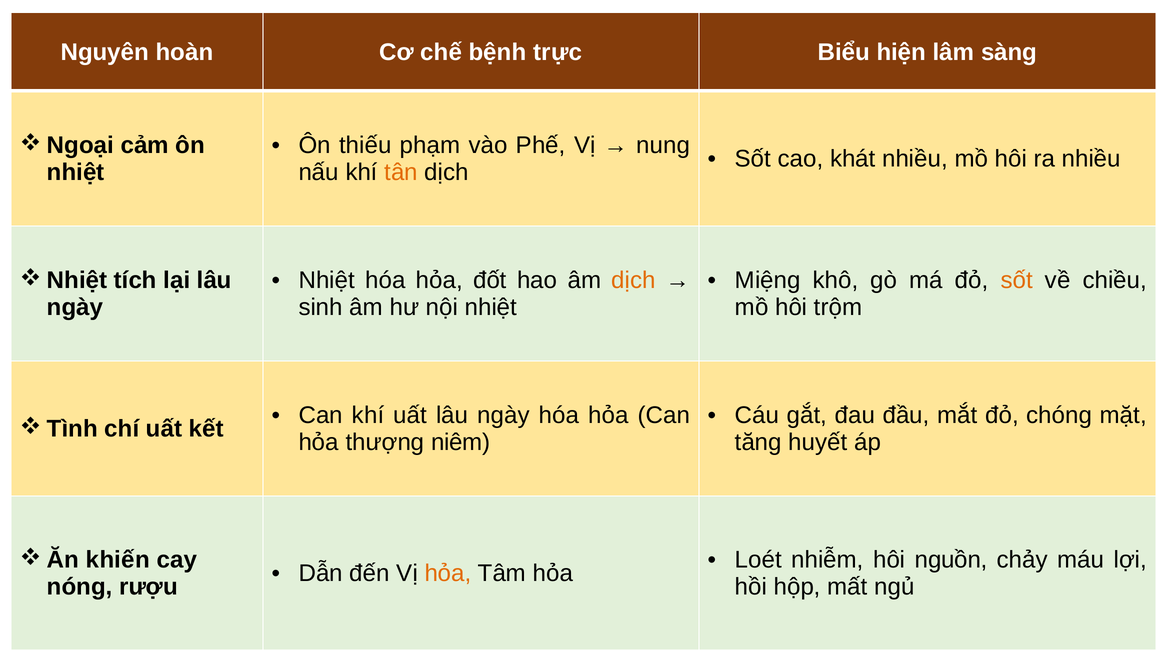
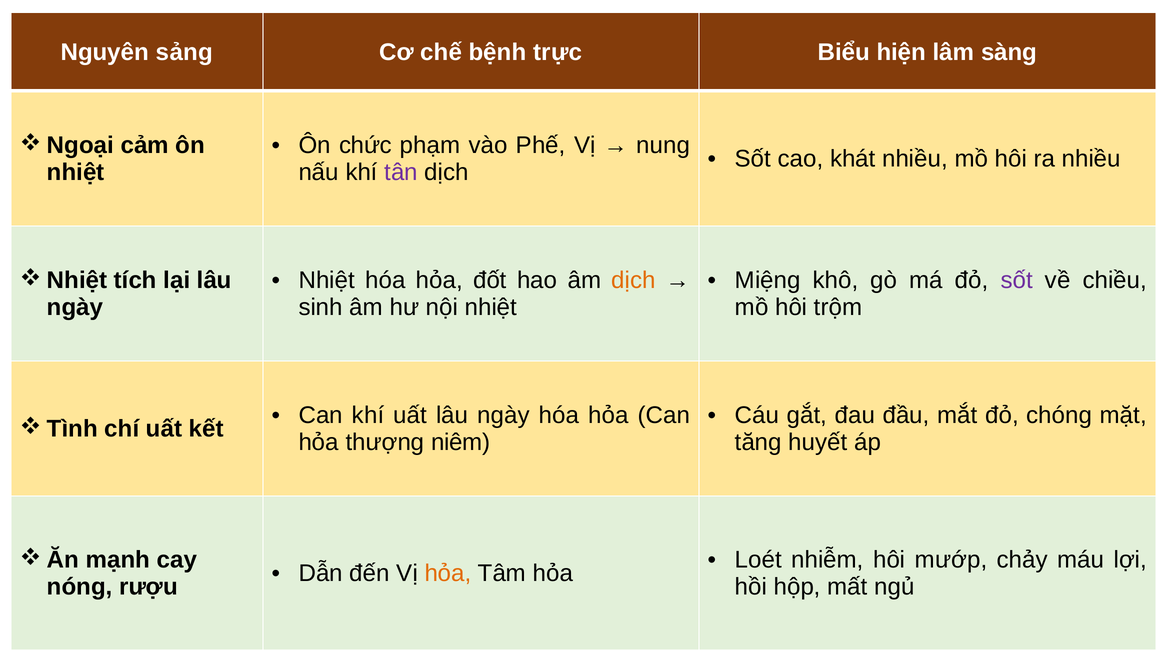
hoàn: hoàn -> sảng
thiếu: thiếu -> chức
tân colour: orange -> purple
sốt at (1017, 281) colour: orange -> purple
khiến: khiến -> mạnh
nguồn: nguồn -> mướp
